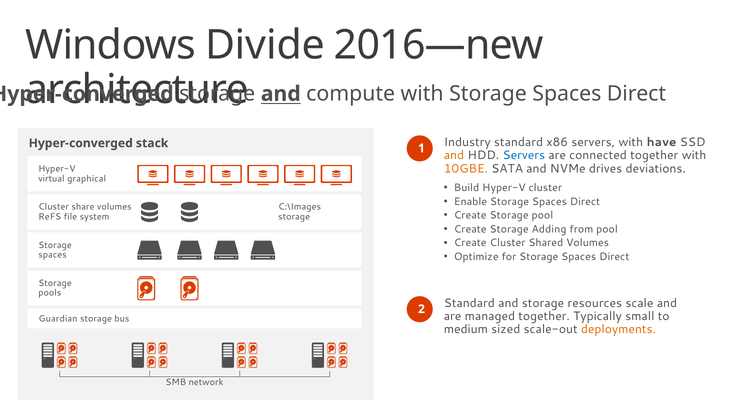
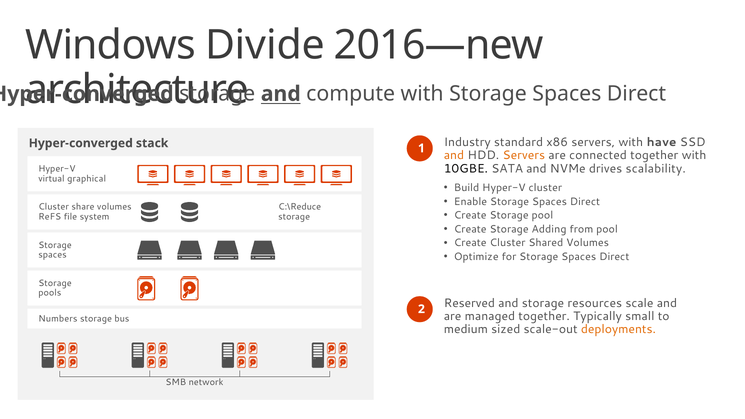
Servers at (524, 155) colour: blue -> orange
10GBE colour: orange -> black
deviations: deviations -> scalability
C:\Images: C:\Images -> C:\Reduce
Standard at (469, 303): Standard -> Reserved
Guardian: Guardian -> Numbers
